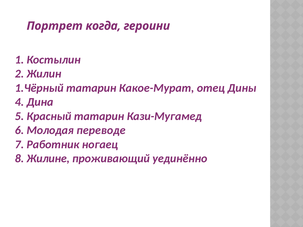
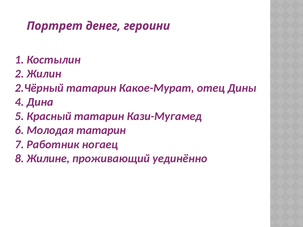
когда: когда -> денег
1.Чёрный: 1.Чёрный -> 2.Чёрный
Молодая переводе: переводе -> татарин
